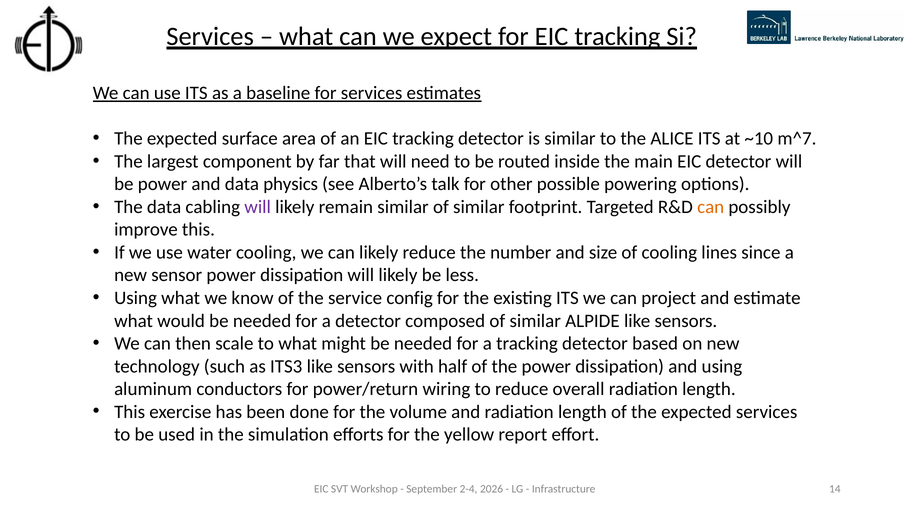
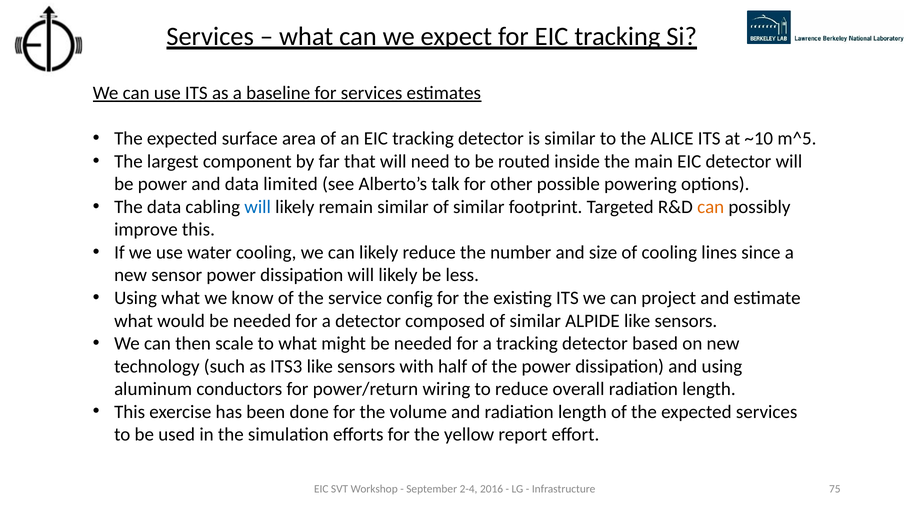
m^7: m^7 -> m^5
physics: physics -> limited
will at (258, 207) colour: purple -> blue
2026: 2026 -> 2016
14: 14 -> 75
